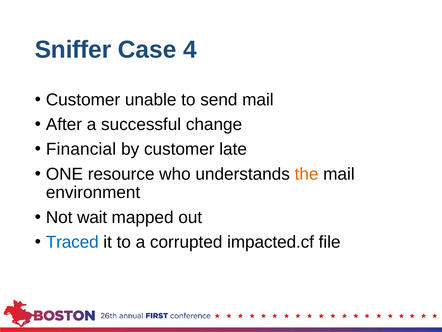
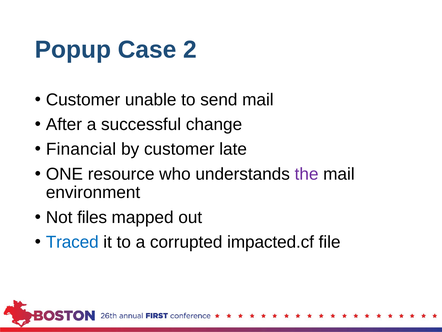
Sniffer: Sniffer -> Popup
4: 4 -> 2
the colour: orange -> purple
wait: wait -> files
